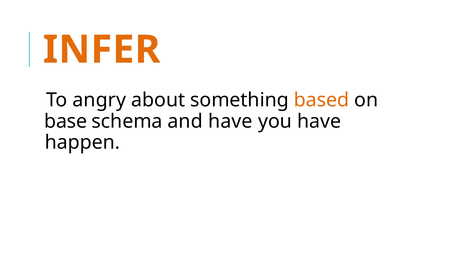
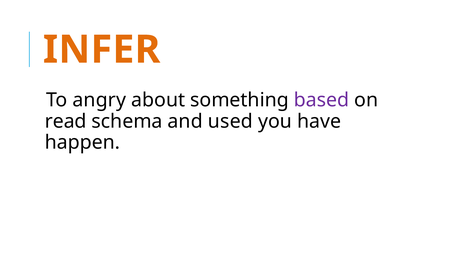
based colour: orange -> purple
base: base -> read
and have: have -> used
